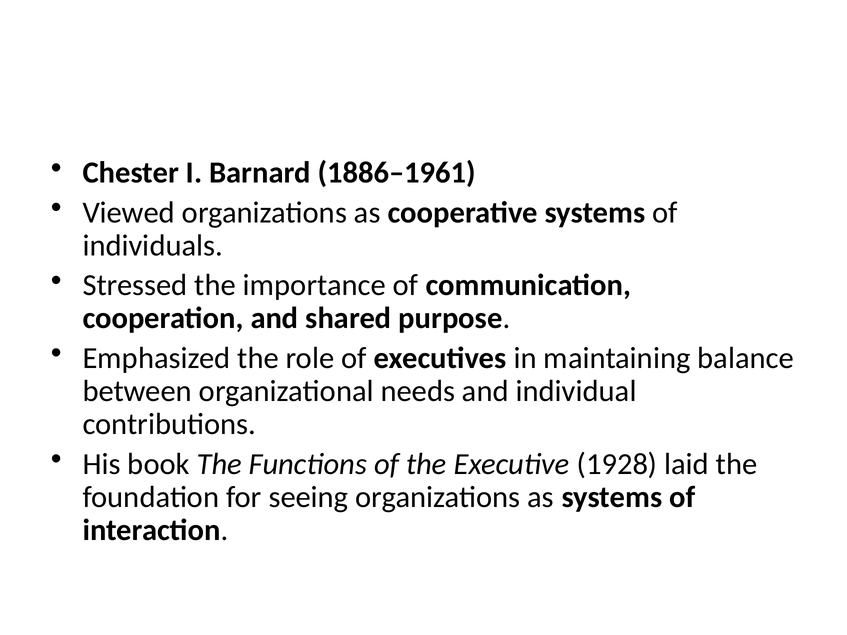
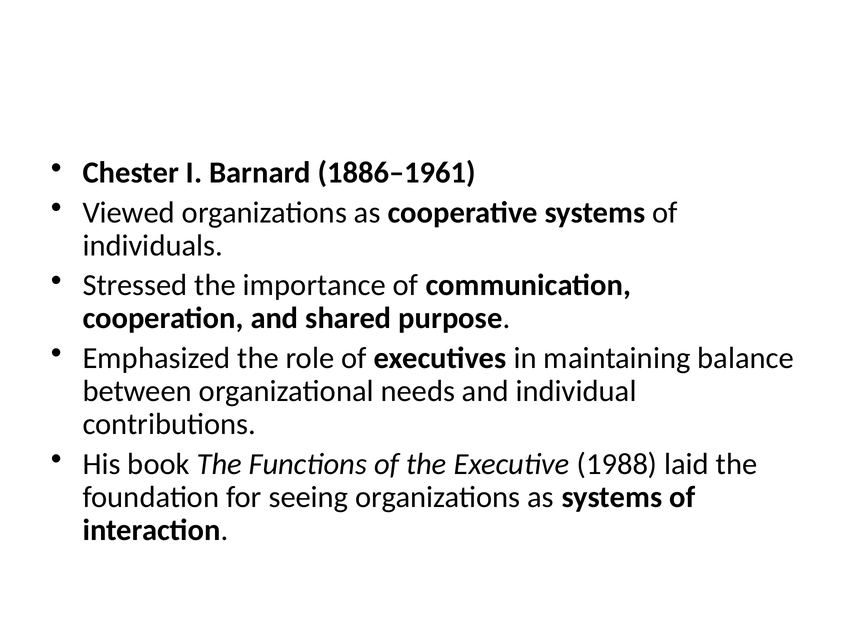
1928: 1928 -> 1988
